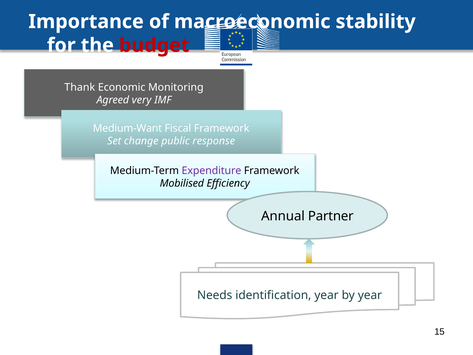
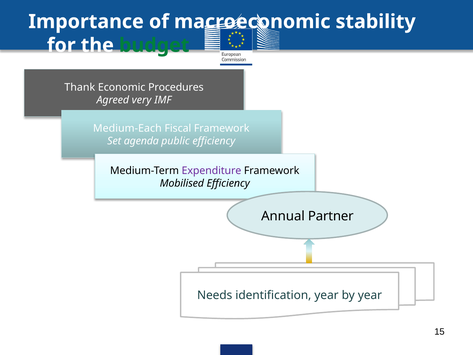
budget colour: red -> green
Monitoring: Monitoring -> Procedures
Medium-Want: Medium-Want -> Medium-Each
change: change -> agenda
public response: response -> efficiency
